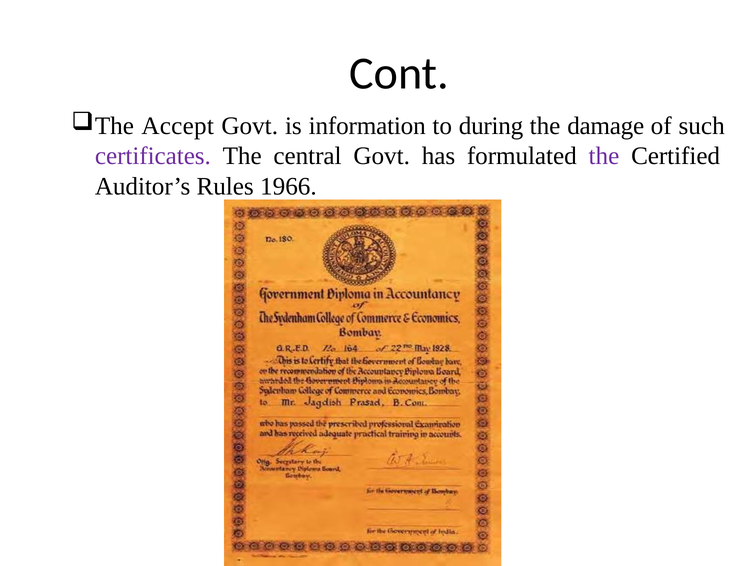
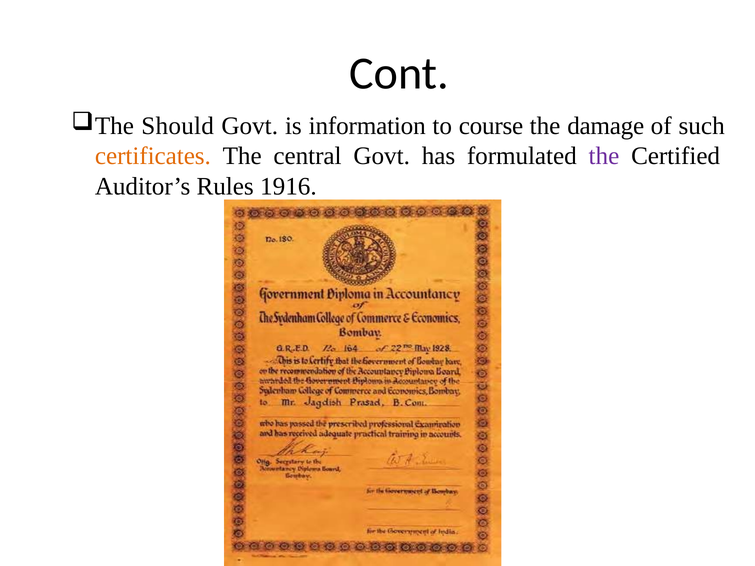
Accept: Accept -> Should
during: during -> course
certificates colour: purple -> orange
1966: 1966 -> 1916
